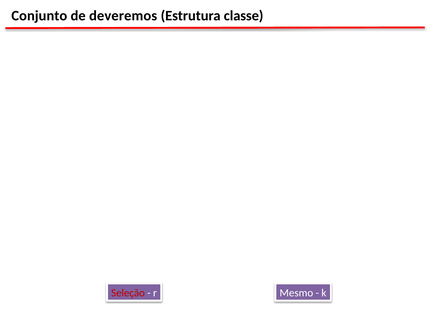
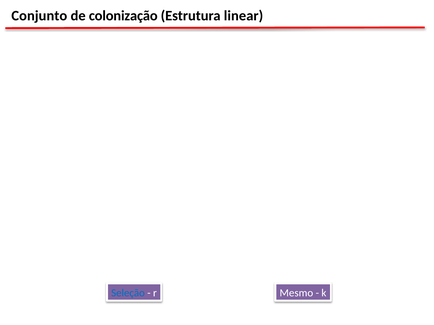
deveremos: deveremos -> colonização
classe: classe -> linear
Seleção colour: red -> blue
